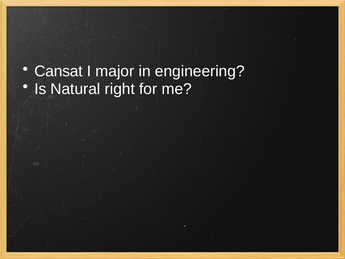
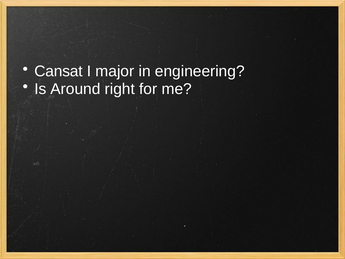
Natural: Natural -> Around
